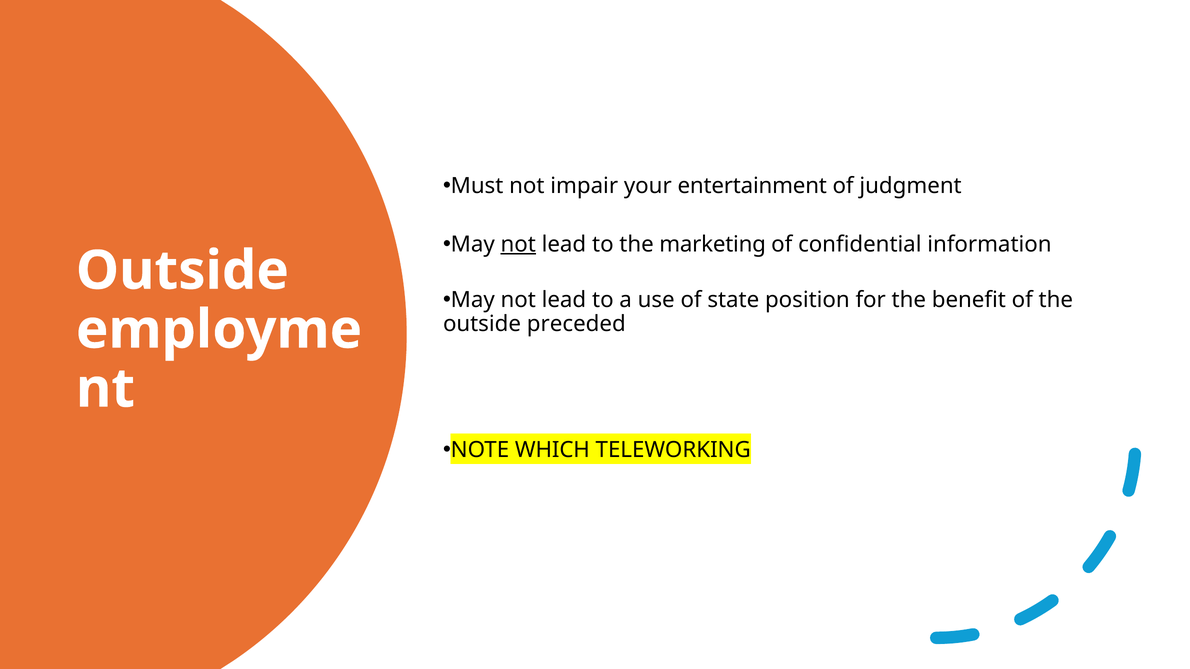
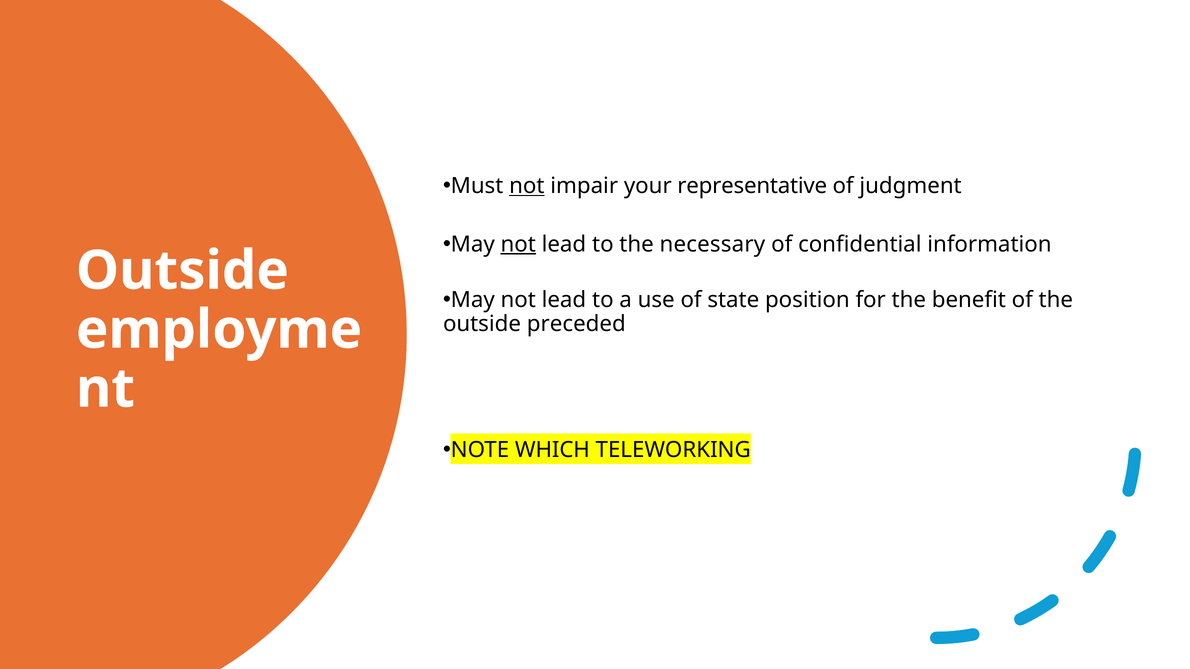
not at (527, 186) underline: none -> present
entertainment: entertainment -> representative
marketing: marketing -> necessary
